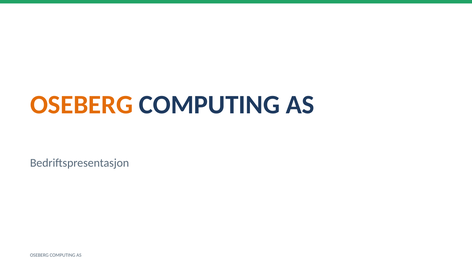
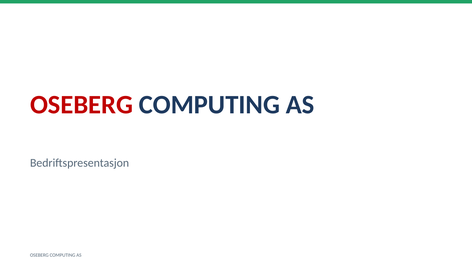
OSEBERG at (81, 105) colour: orange -> red
